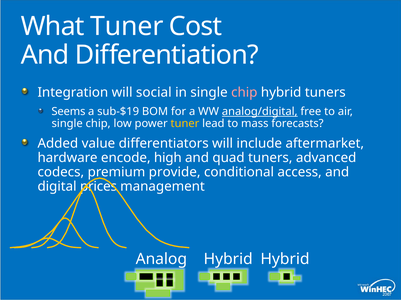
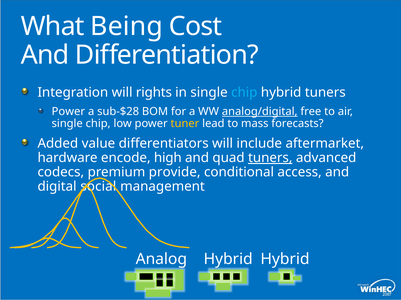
What Tuner: Tuner -> Being
social: social -> rights
chip at (244, 93) colour: pink -> light blue
Seems at (68, 112): Seems -> Power
sub-$19: sub-$19 -> sub-$28
tuners at (270, 158) underline: none -> present
prices: prices -> social
